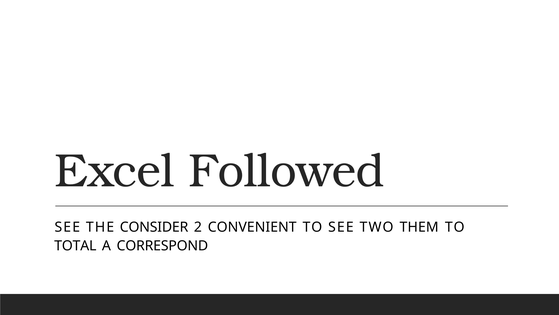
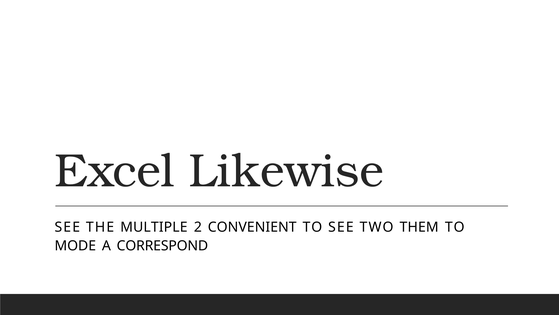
Followed: Followed -> Likewise
CONSIDER: CONSIDER -> MULTIPLE
TOTAL: TOTAL -> MODE
